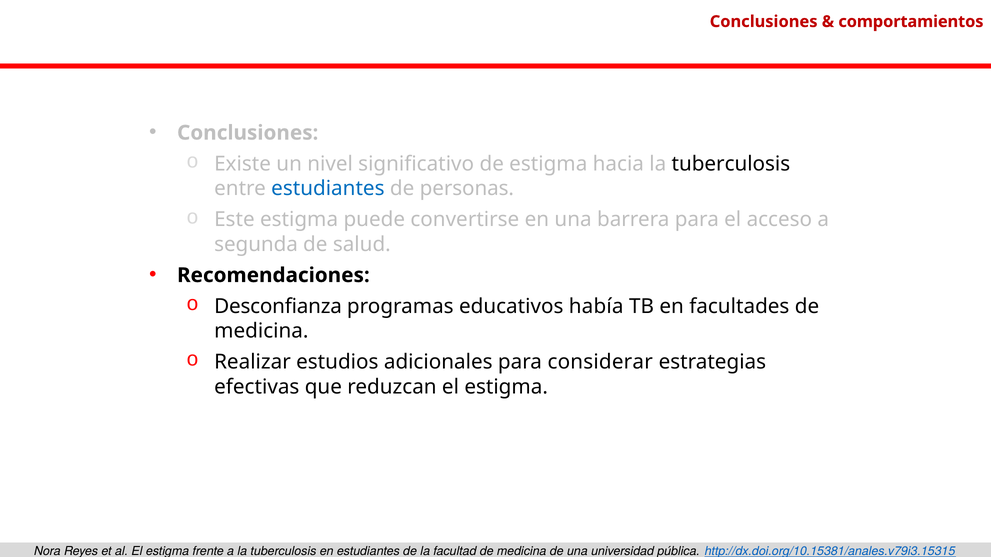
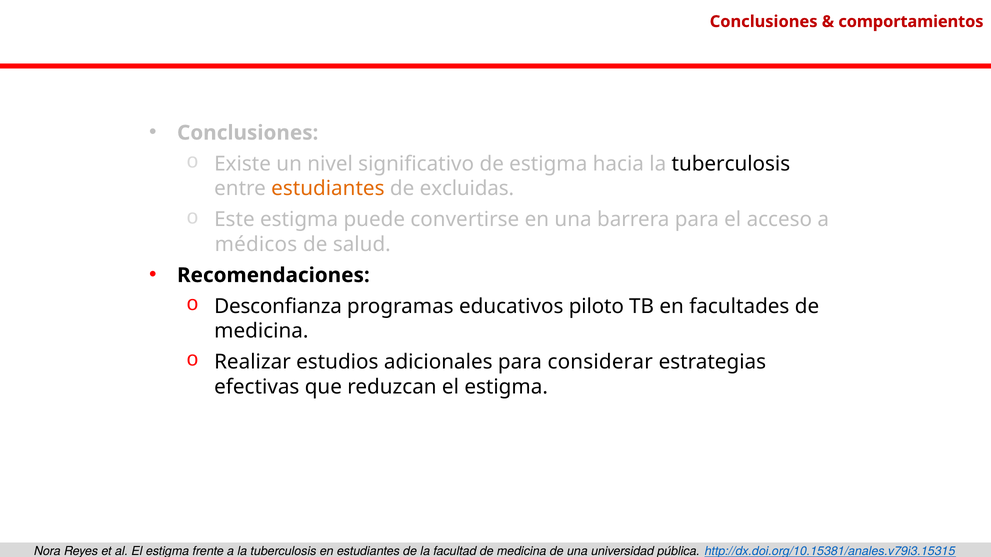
estudiantes at (328, 189) colour: blue -> orange
personas: personas -> excluidas
segunda: segunda -> médicos
había: había -> piloto
